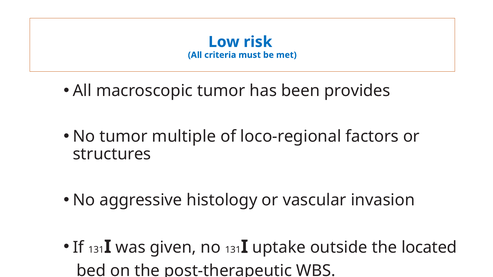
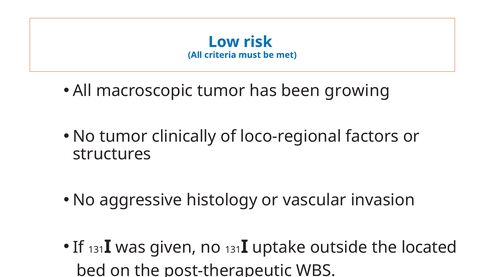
provides: provides -> growing
multiple: multiple -> clinically
